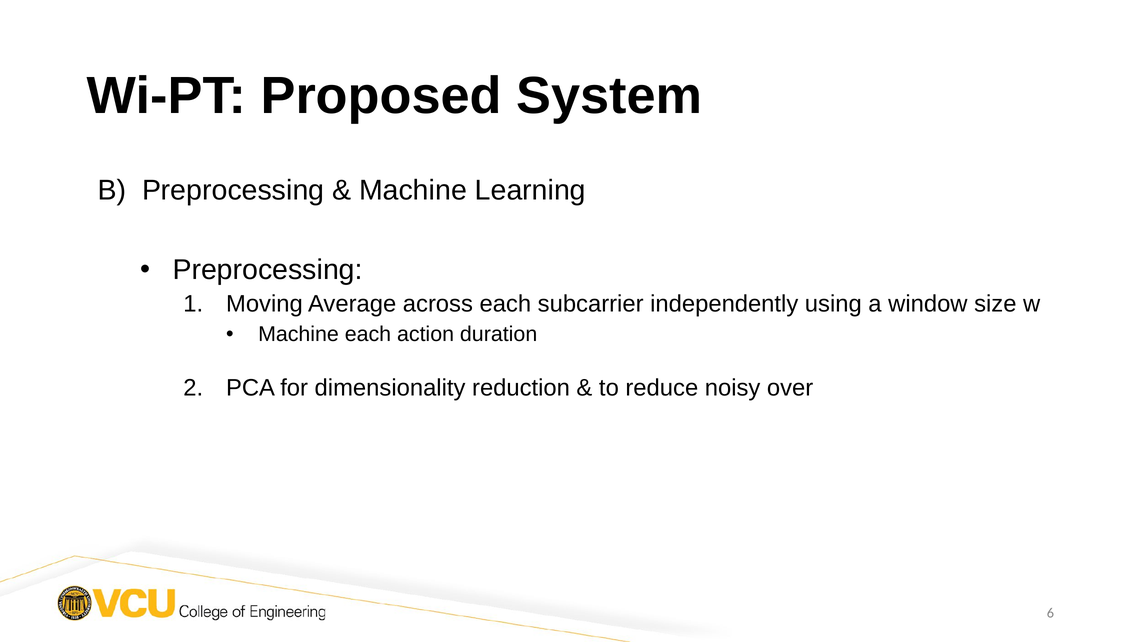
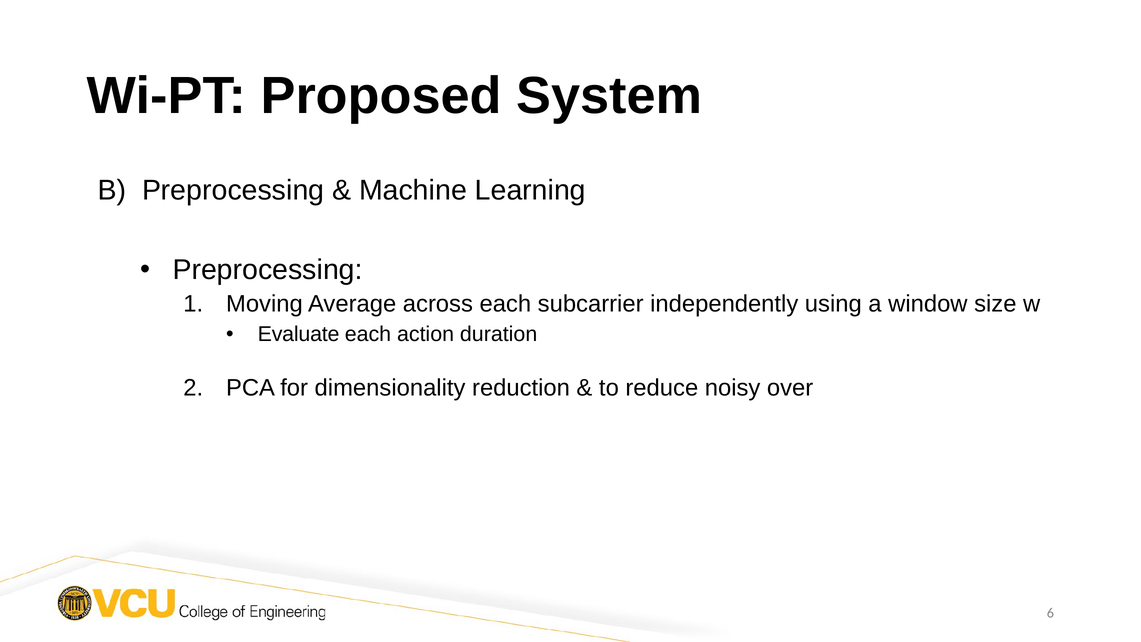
Machine at (298, 334): Machine -> Evaluate
